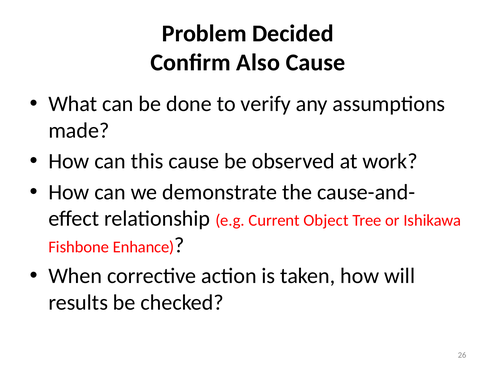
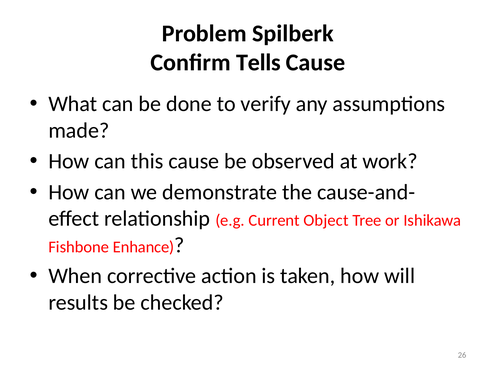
Decided: Decided -> Spilberk
Also: Also -> Tells
